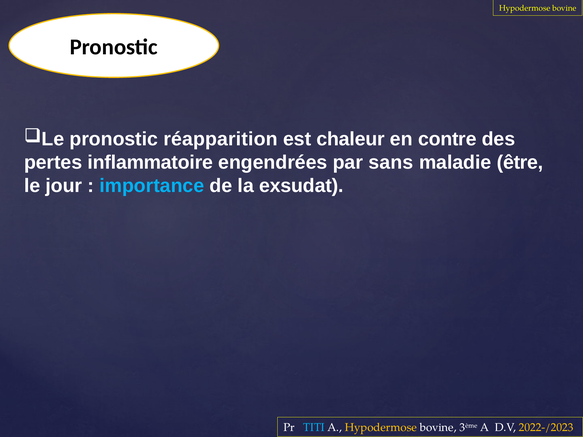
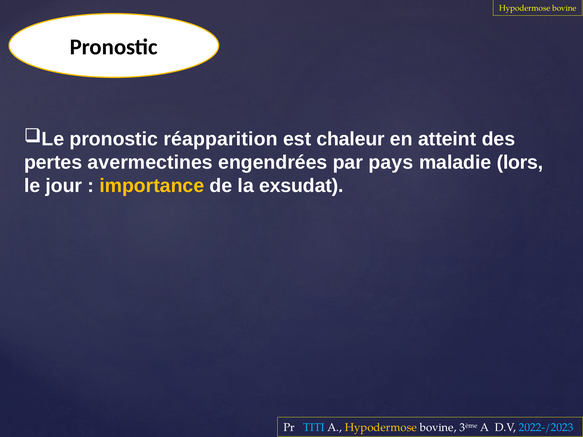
contre: contre -> atteint
inflammatoire: inflammatoire -> avermectines
sans: sans -> pays
être: être -> lors
importance colour: light blue -> yellow
2022-/2023 colour: yellow -> light blue
